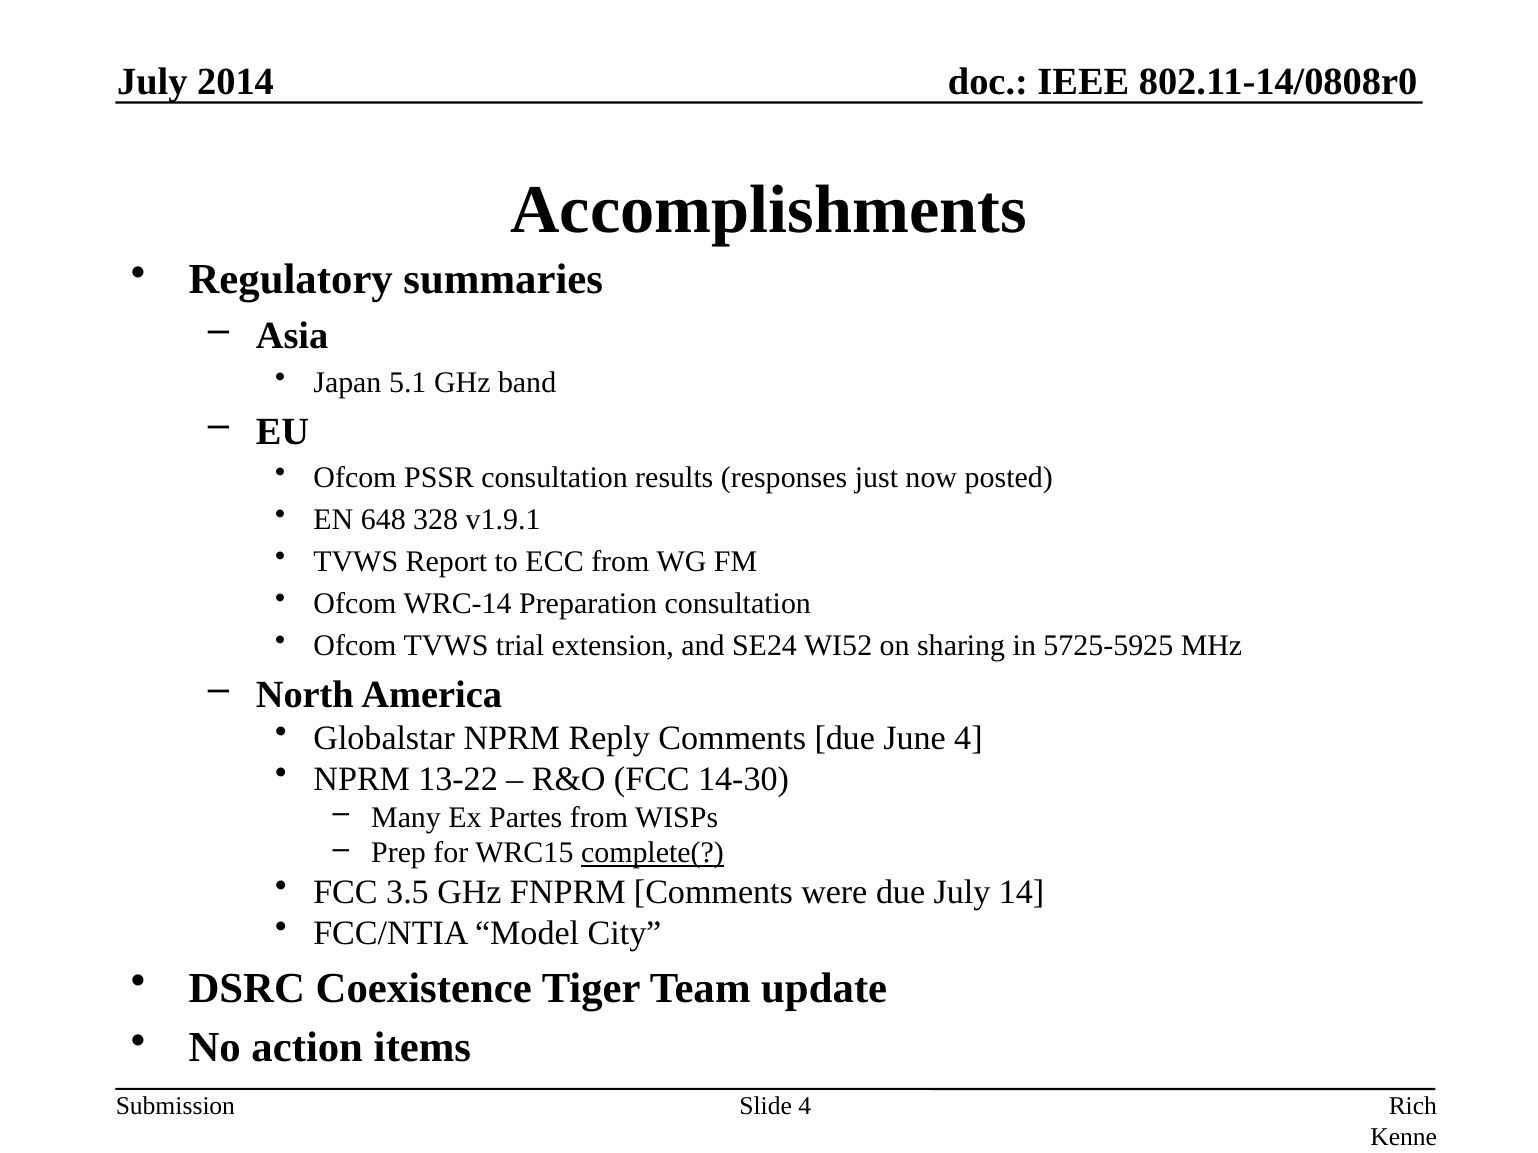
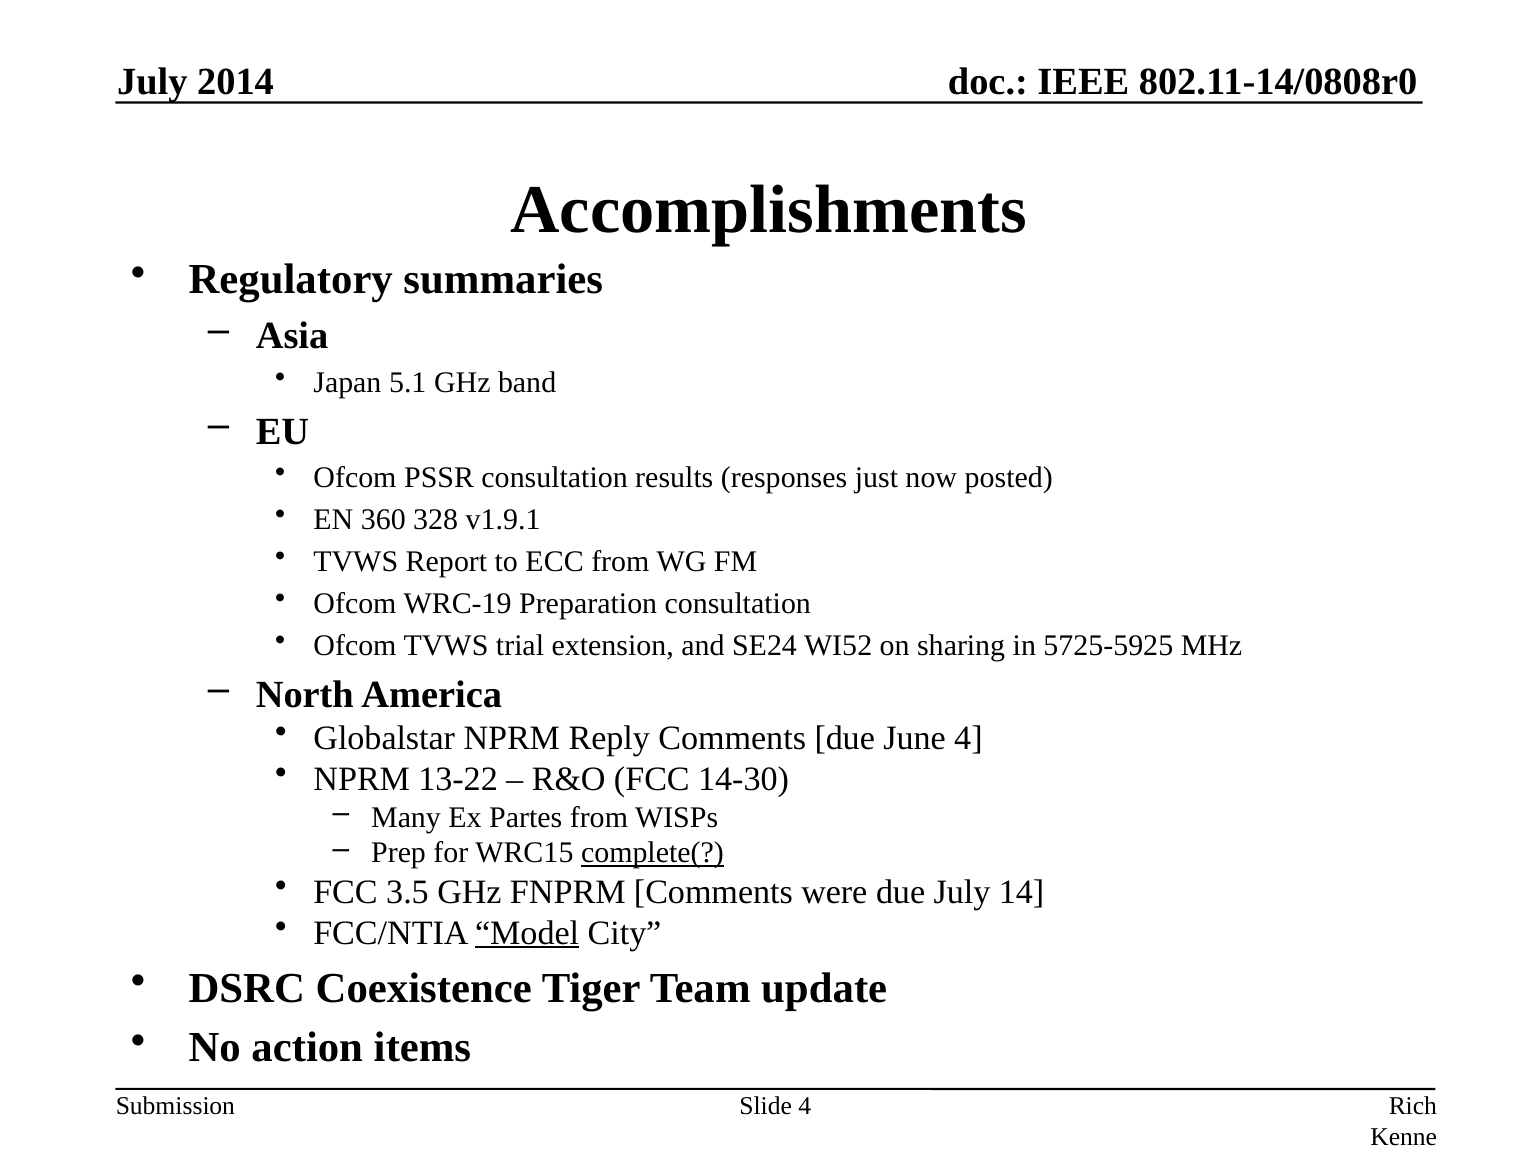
648: 648 -> 360
WRC-14: WRC-14 -> WRC-19
Model underline: none -> present
